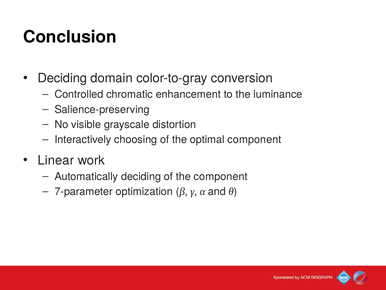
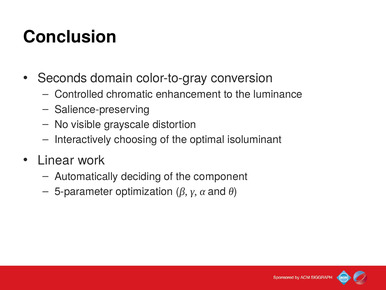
Deciding at (62, 78): Deciding -> Seconds
optimal component: component -> isoluminant
7-parameter: 7-parameter -> 5-parameter
